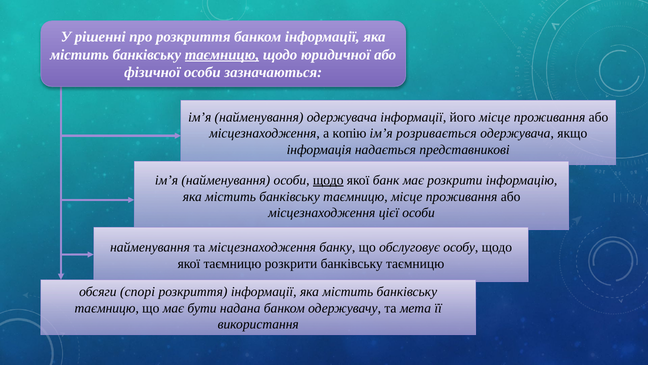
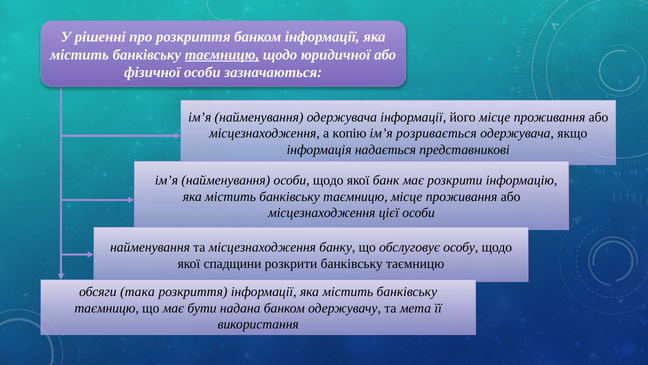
щодо at (328, 180) underline: present -> none
якої таємницю: таємницю -> спадщини
спорі: спорі -> така
